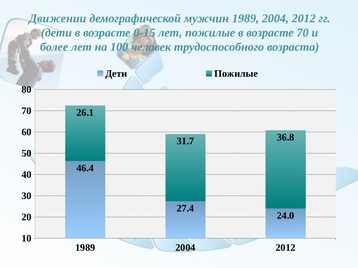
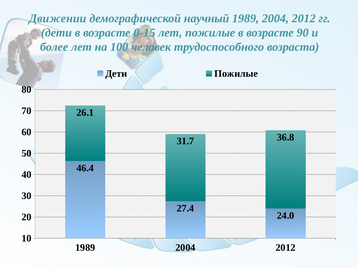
мужчин: мужчин -> научный
возрасте 70: 70 -> 90
